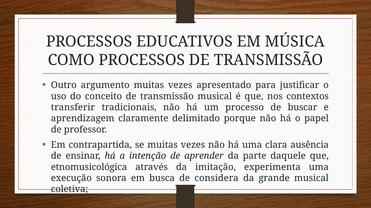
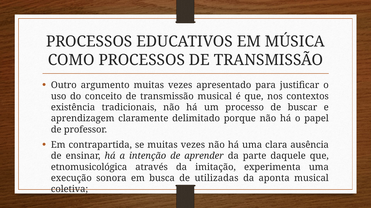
transferir: transferir -> existência
considera: considera -> utilizadas
grande: grande -> aponta
